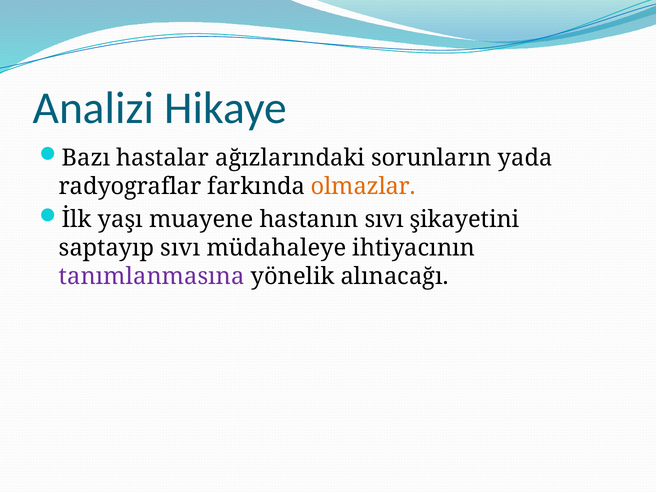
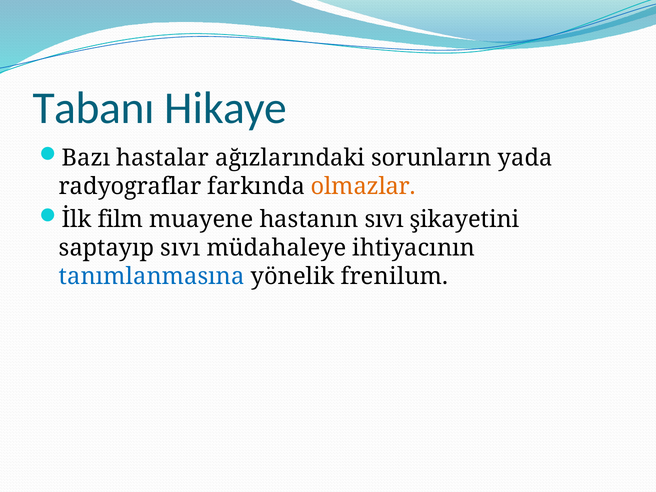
Analizi: Analizi -> Tabanı
yaşı: yaşı -> film
tanımlanmasına colour: purple -> blue
alınacağı: alınacağı -> frenilum
